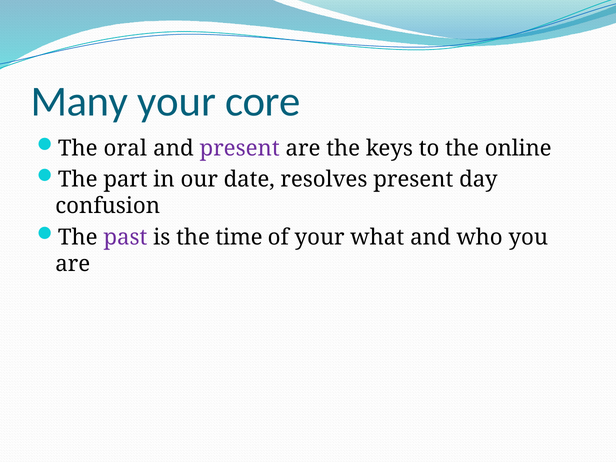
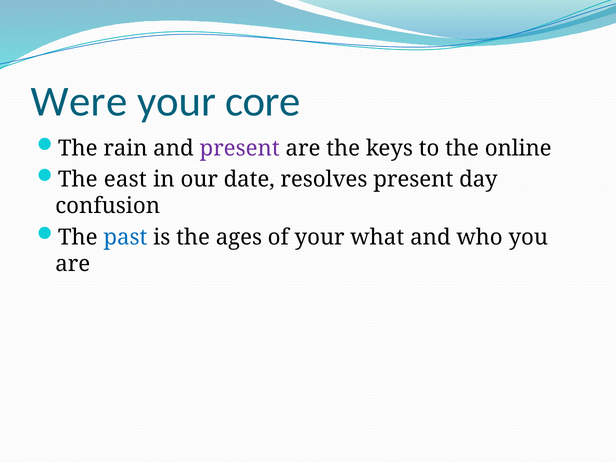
Many: Many -> Were
oral: oral -> rain
part: part -> east
past colour: purple -> blue
time: time -> ages
